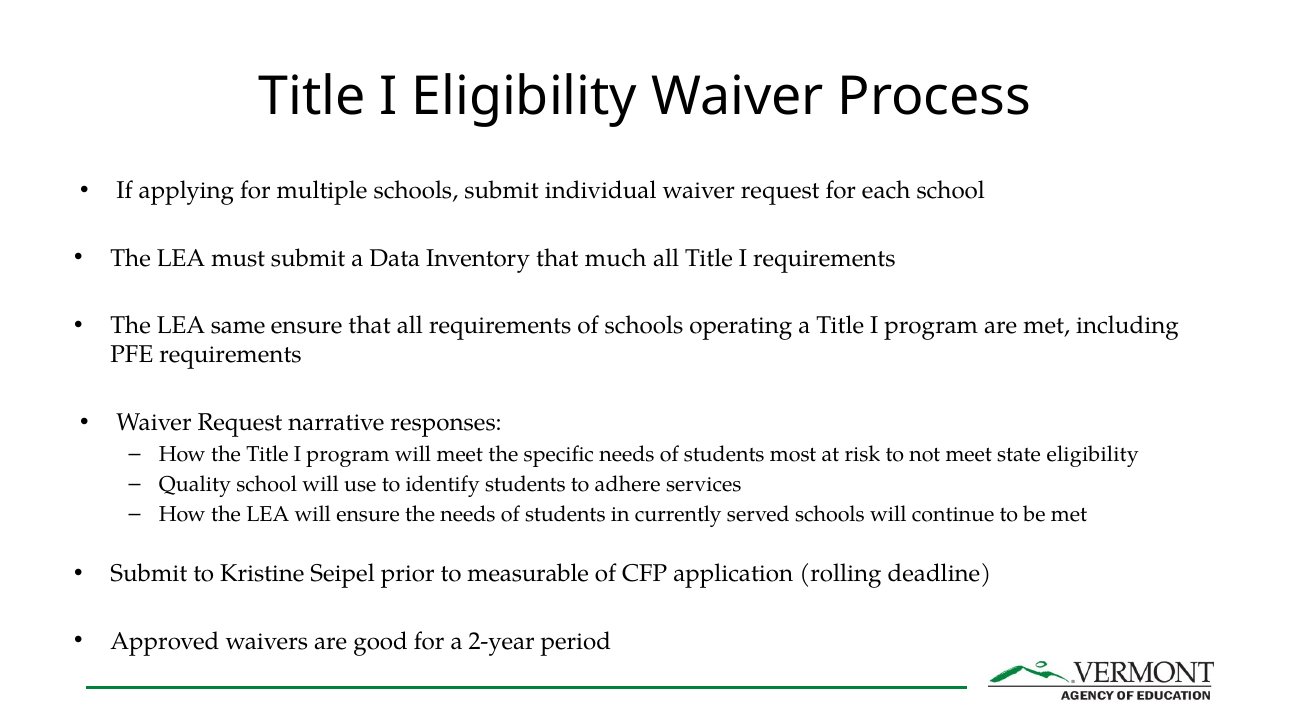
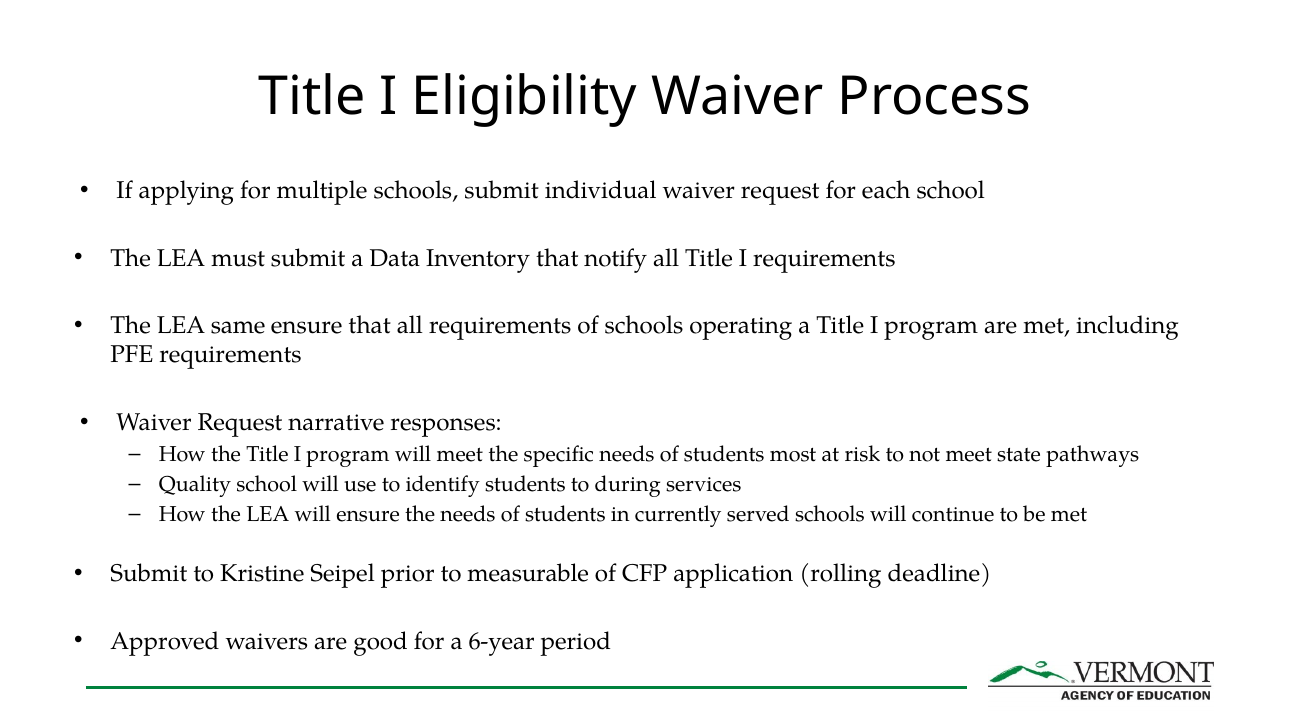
much: much -> notify
state eligibility: eligibility -> pathways
adhere: adhere -> during
2-year: 2-year -> 6-year
